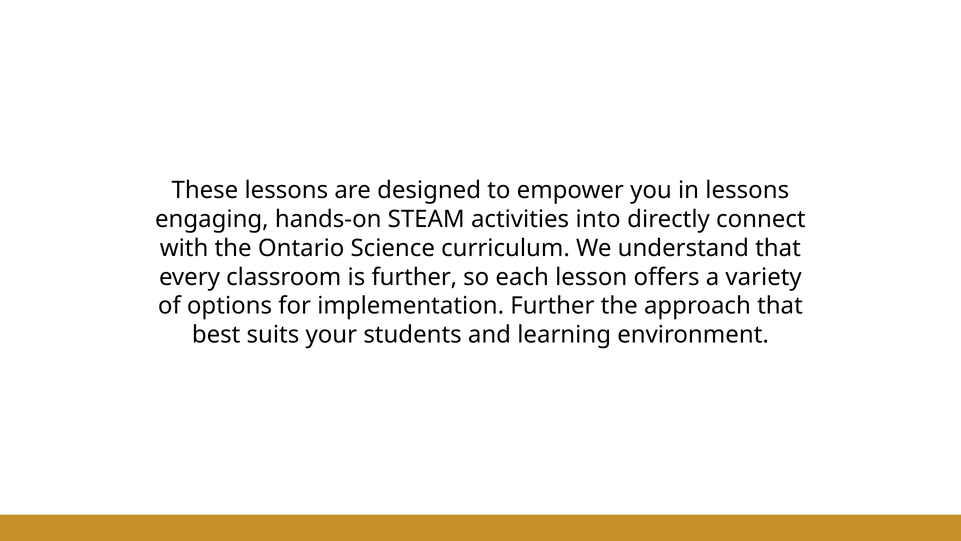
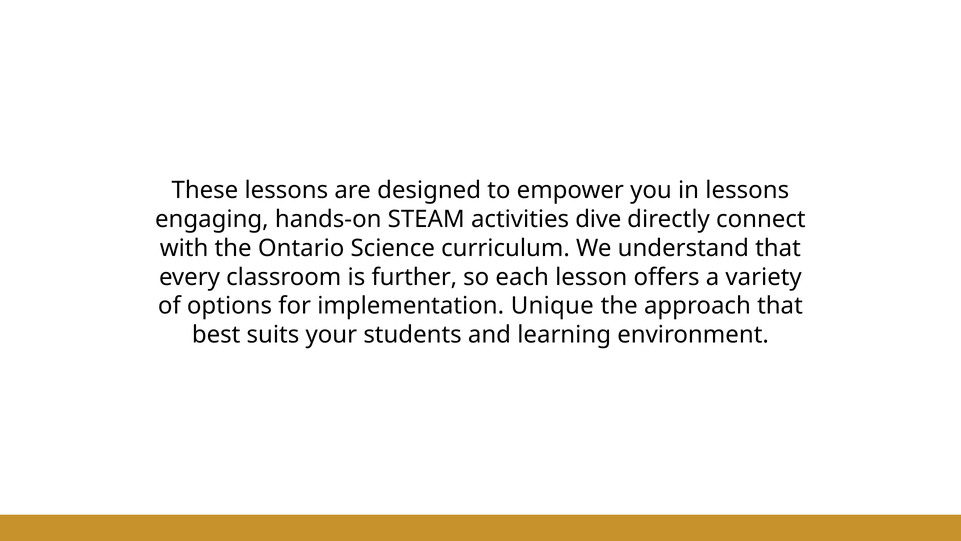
into: into -> dive
implementation Further: Further -> Unique
